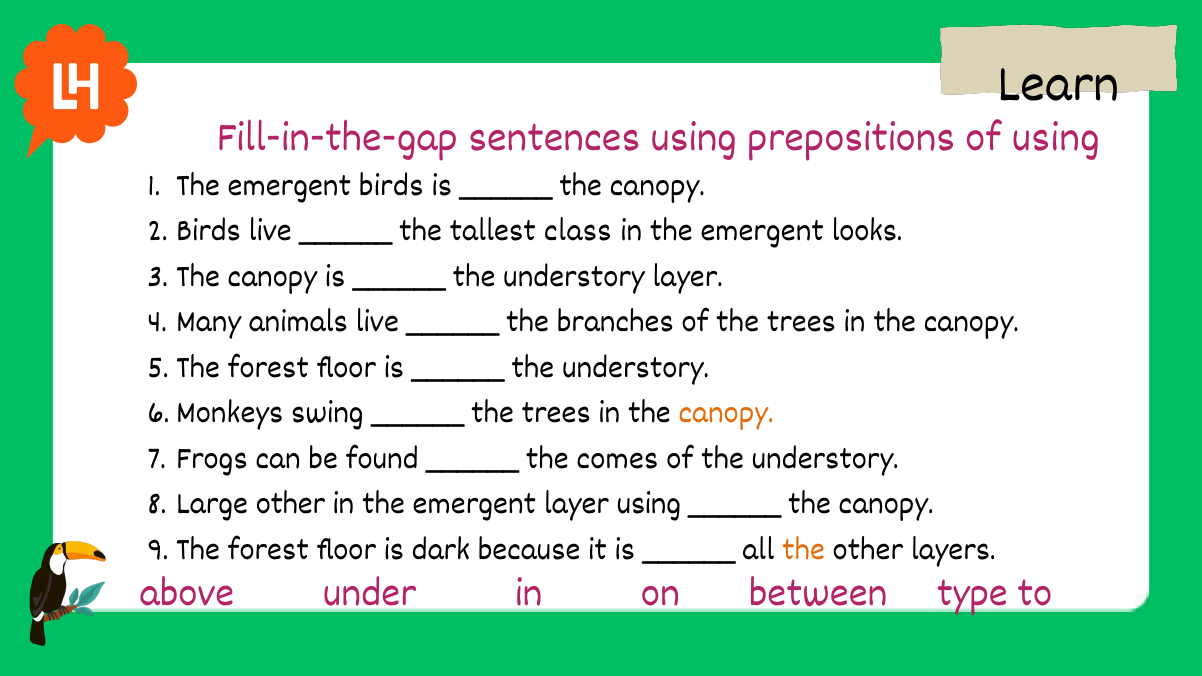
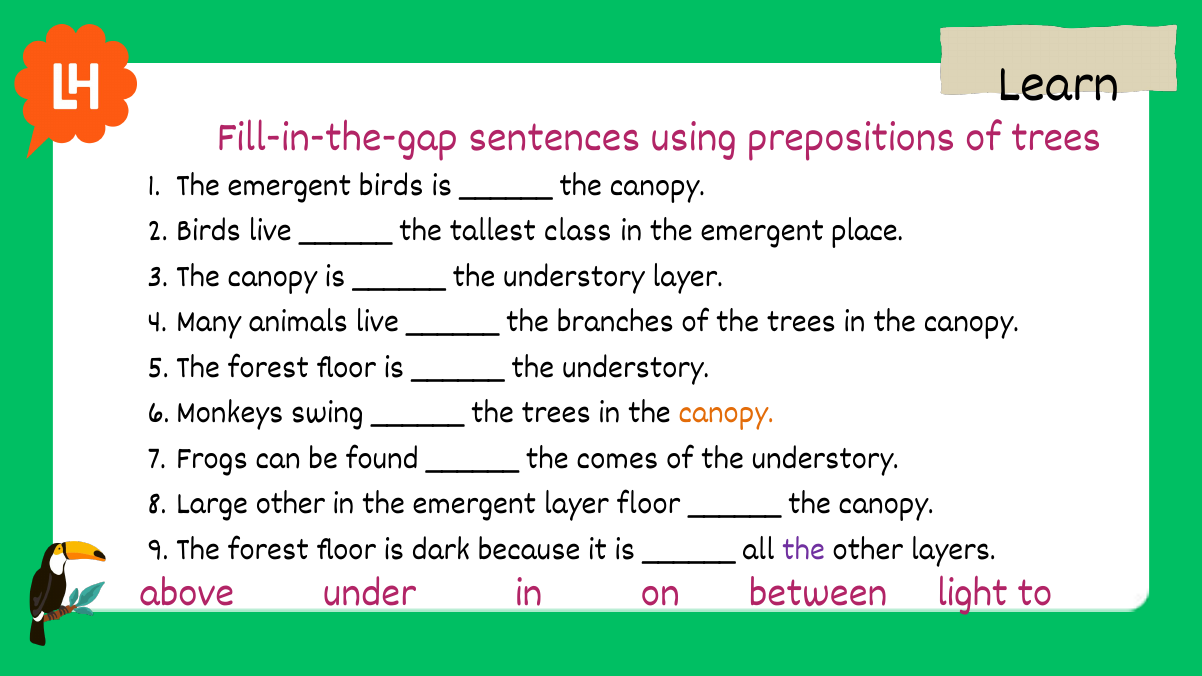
of using: using -> trees
looks: looks -> place
layer using: using -> floor
the at (803, 548) colour: orange -> purple
type: type -> light
